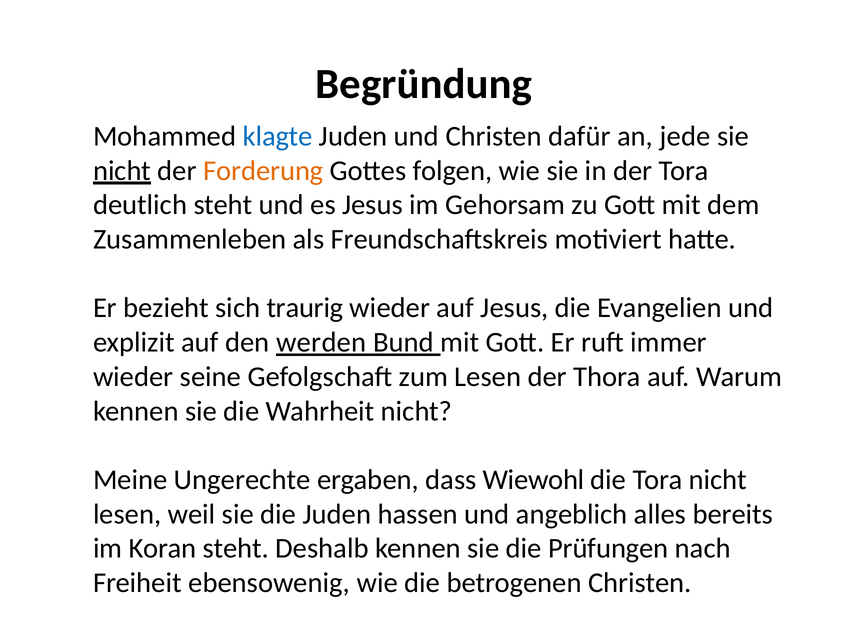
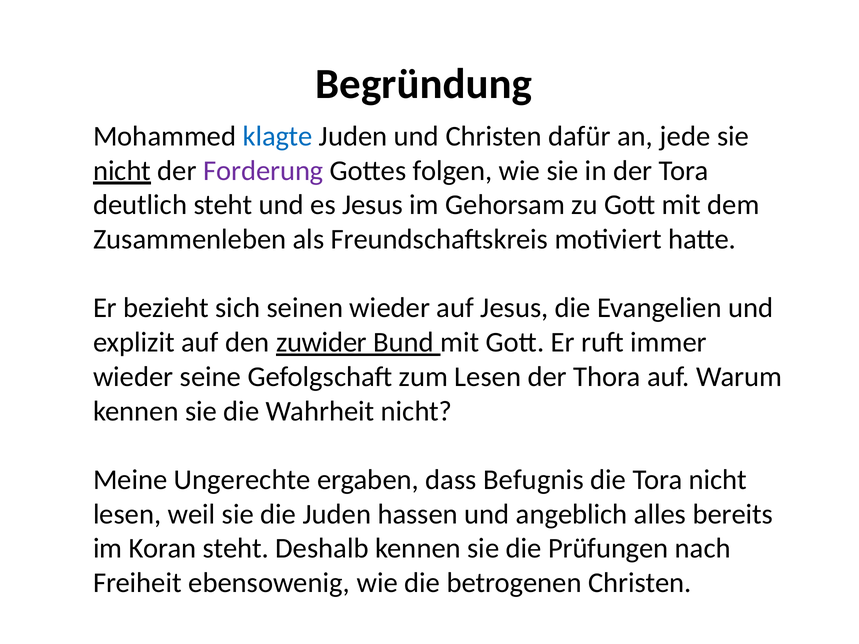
Forderung colour: orange -> purple
traurig: traurig -> seinen
werden: werden -> zuwider
Wiewohl: Wiewohl -> Befugnis
